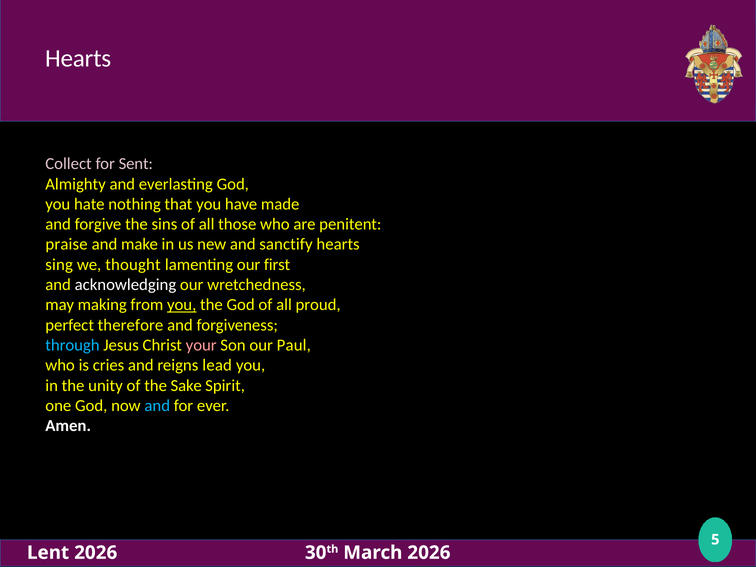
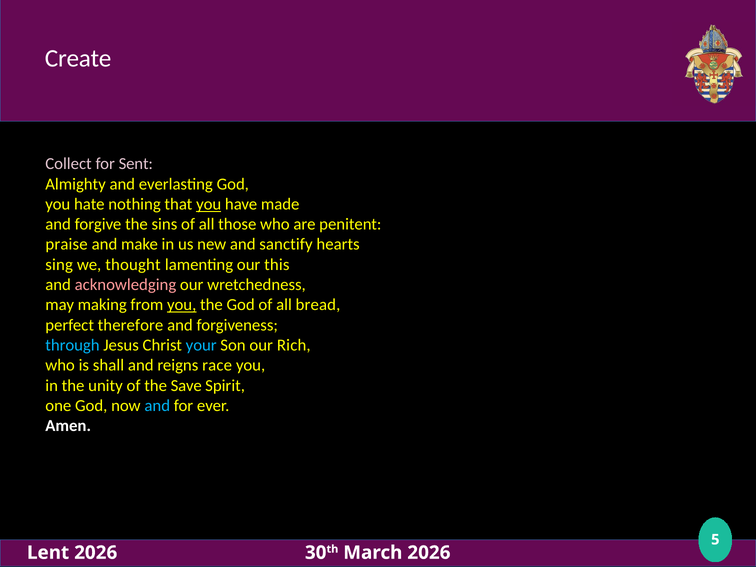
Hearts at (78, 58): Hearts -> Create
you at (209, 204) underline: none -> present
first: first -> this
acknowledging colour: white -> pink
proud: proud -> bread
your colour: pink -> light blue
Paul: Paul -> Rich
cries: cries -> shall
lead: lead -> race
Sake: Sake -> Save
